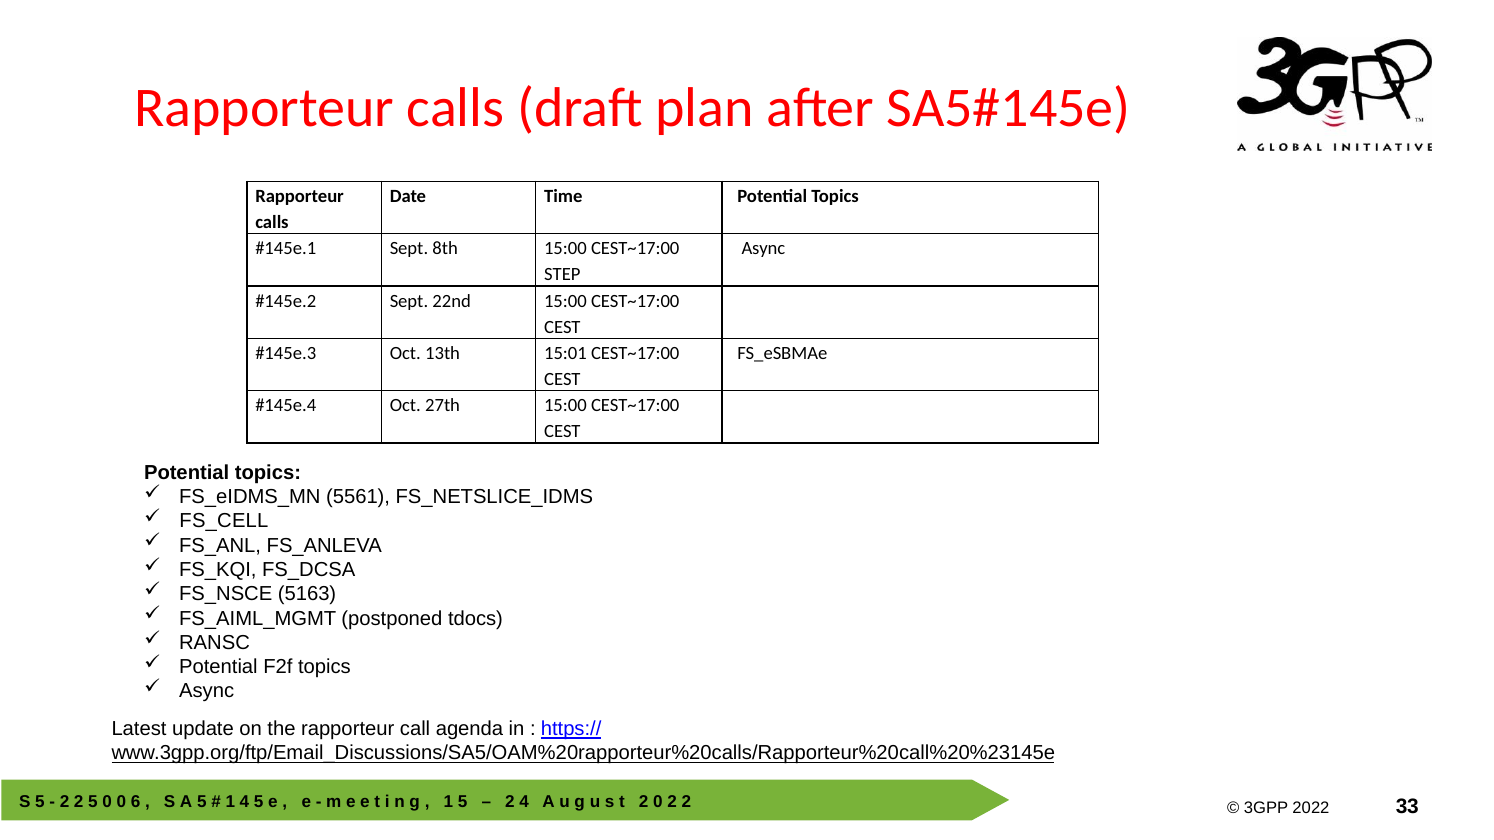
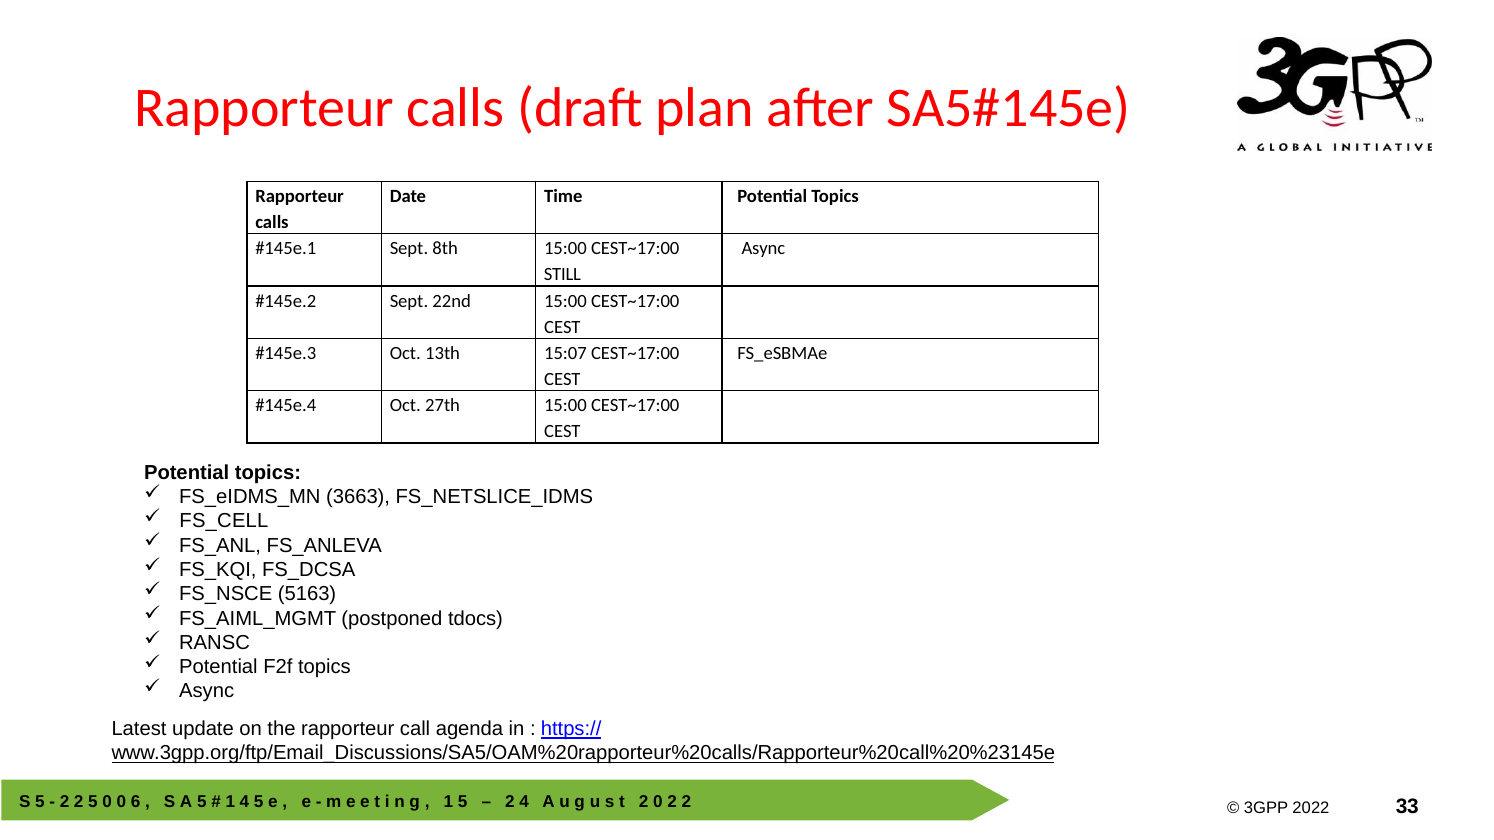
STEP: STEP -> STILL
15:01: 15:01 -> 15:07
5561: 5561 -> 3663
